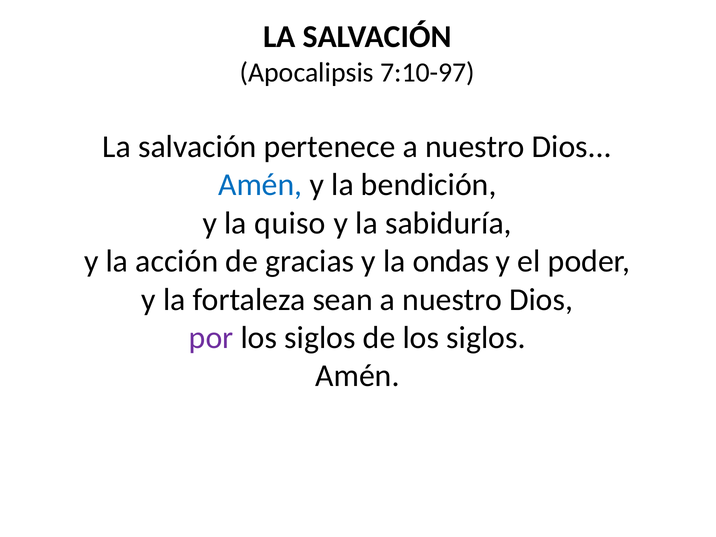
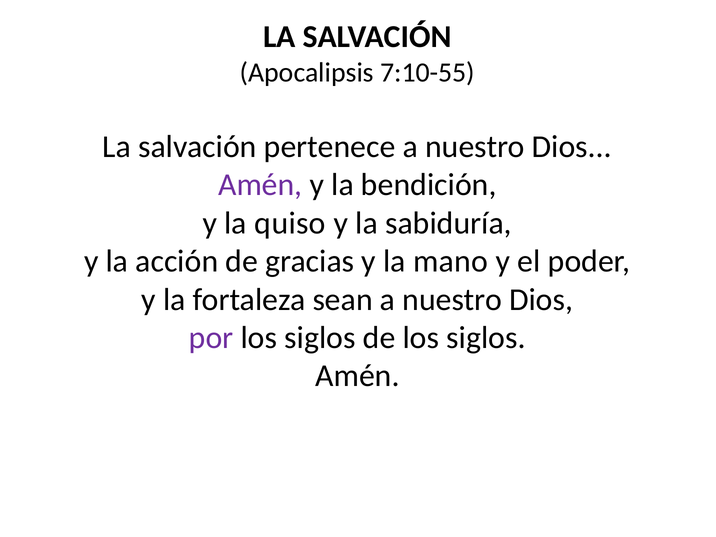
7:10-97: 7:10-97 -> 7:10-55
Amén at (260, 185) colour: blue -> purple
ondas: ondas -> mano
